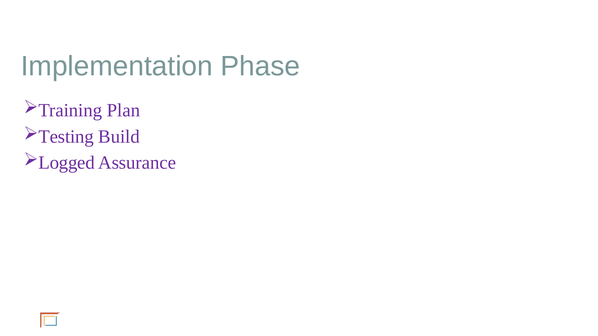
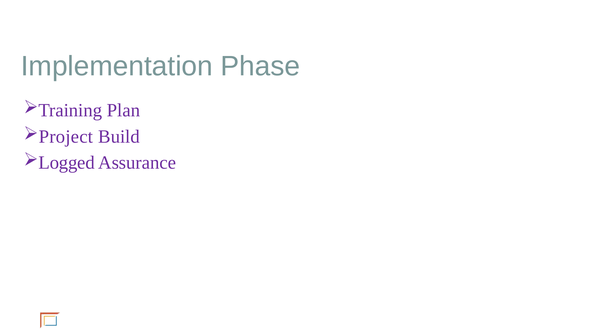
Testing: Testing -> Project
